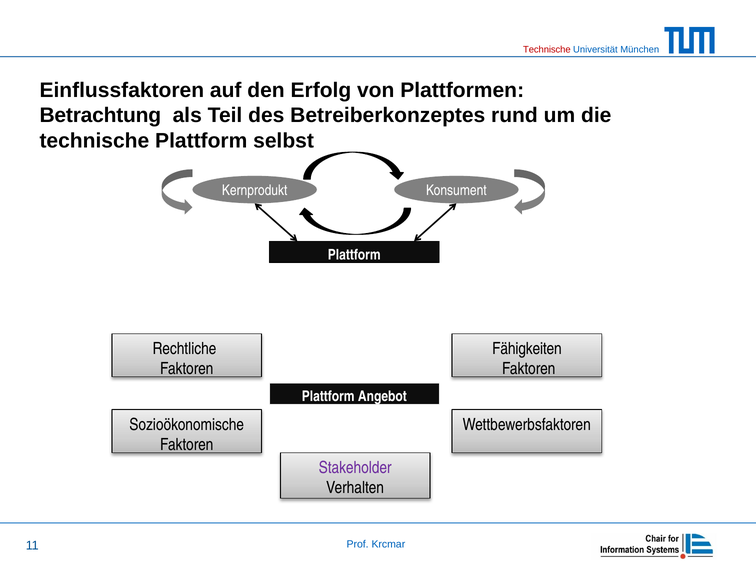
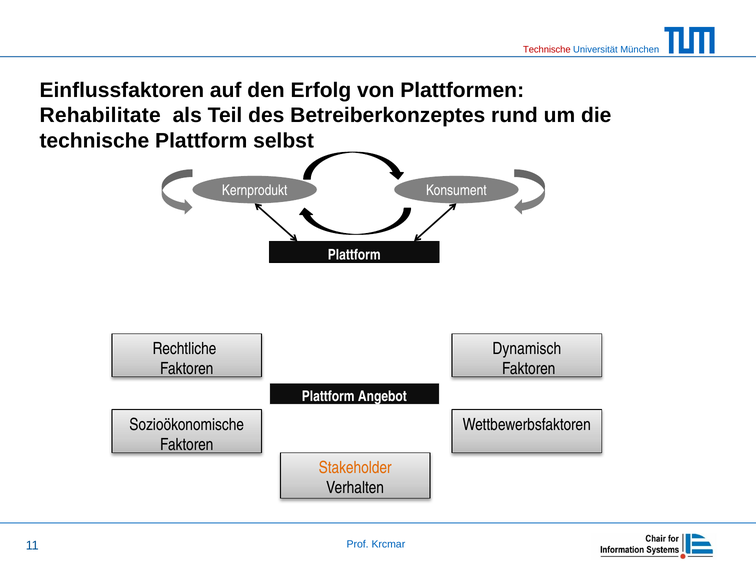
Betrachtung: Betrachtung -> Rehabilitate
Fähigkeiten: Fähigkeiten -> Dynamisch
Stakeholder colour: purple -> orange
